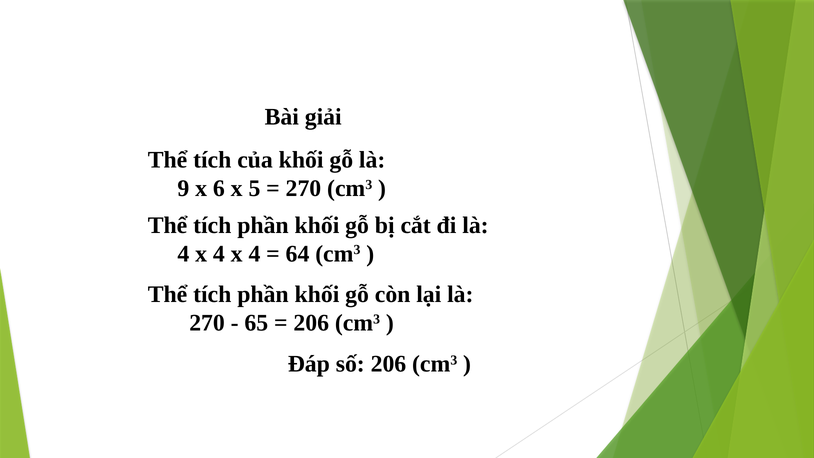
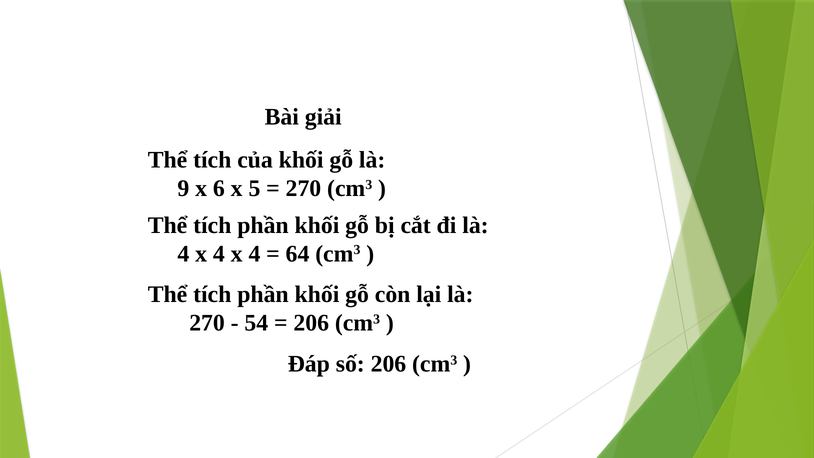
65: 65 -> 54
